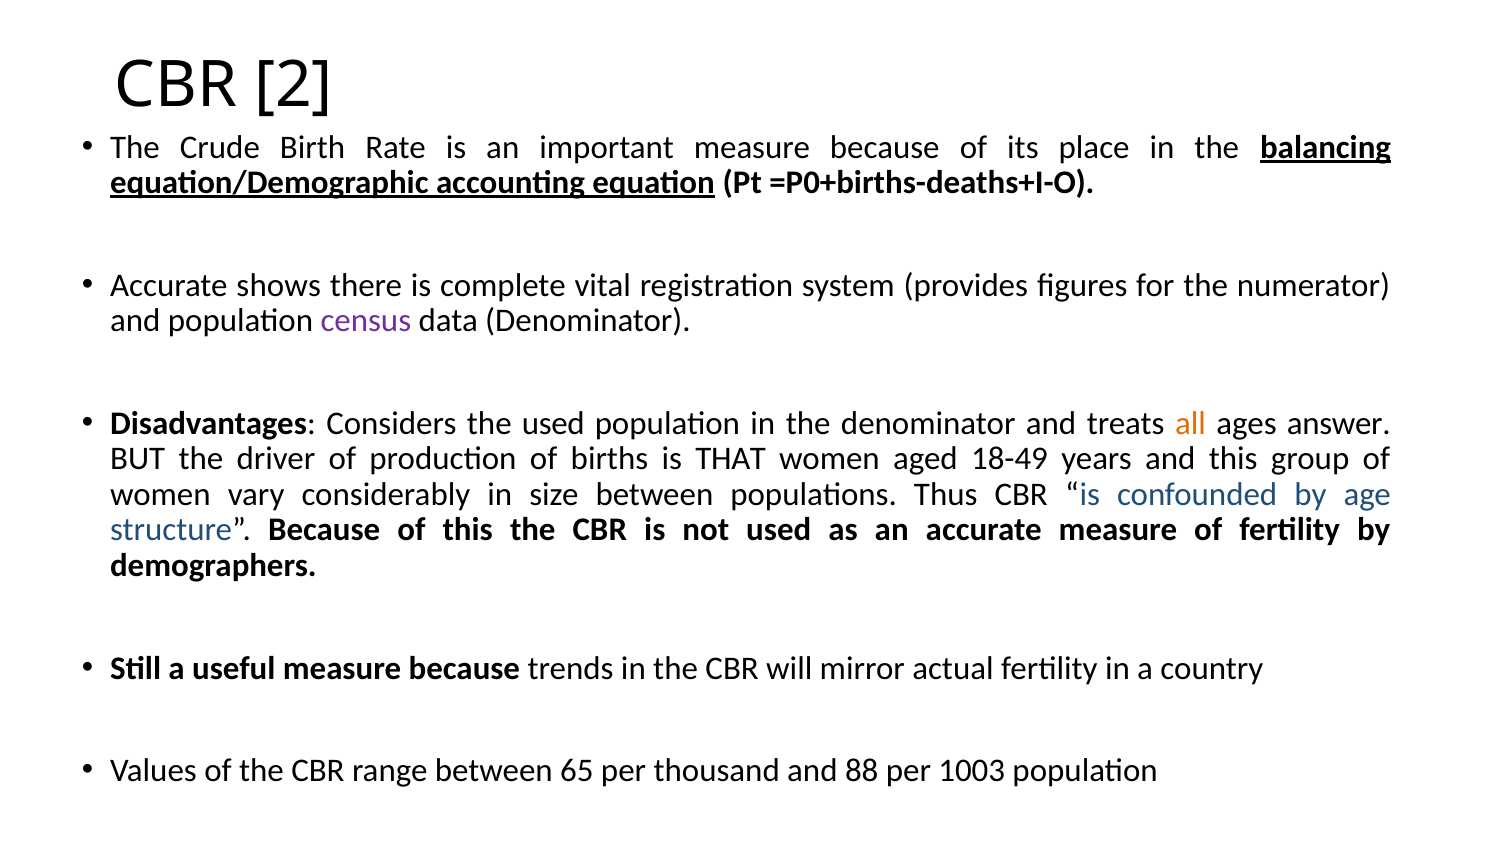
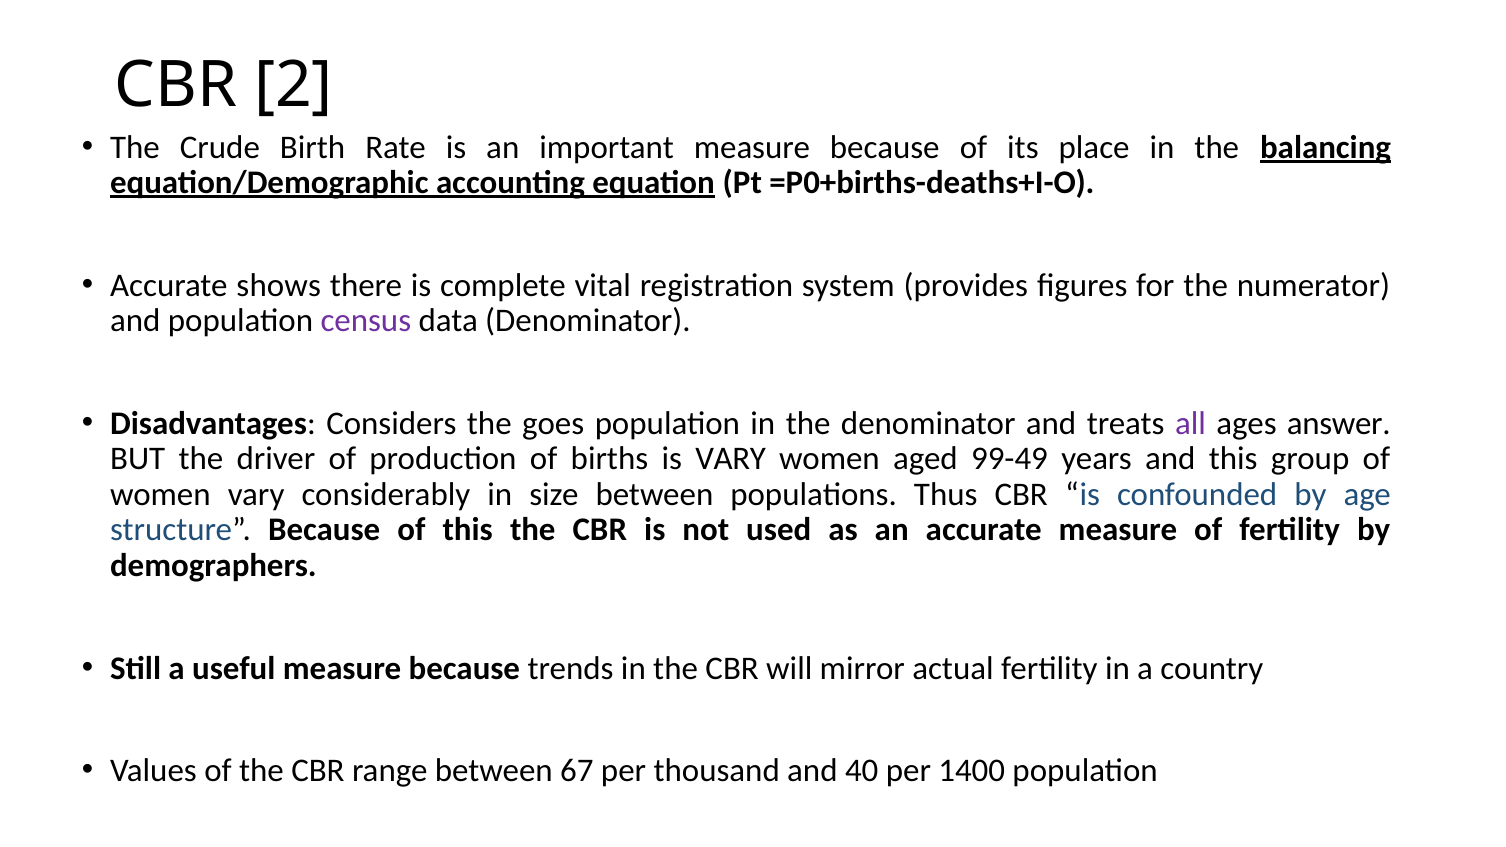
the used: used -> goes
all colour: orange -> purple
is THAT: THAT -> VARY
18-49: 18-49 -> 99-49
65: 65 -> 67
88: 88 -> 40
1003: 1003 -> 1400
